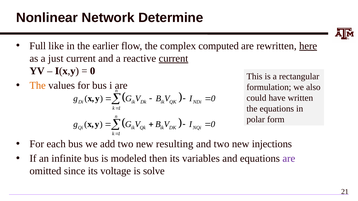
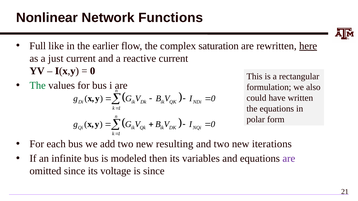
Determine: Determine -> Functions
computed: computed -> saturation
current at (173, 58) underline: present -> none
The at (38, 86) colour: orange -> green
injections: injections -> iterations
is solve: solve -> since
